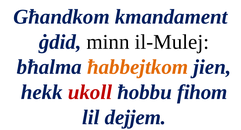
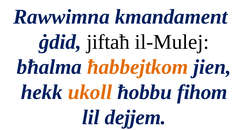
Għandkom: Għandkom -> Rawwimna
minn: minn -> jiftaħ
ukoll colour: red -> orange
